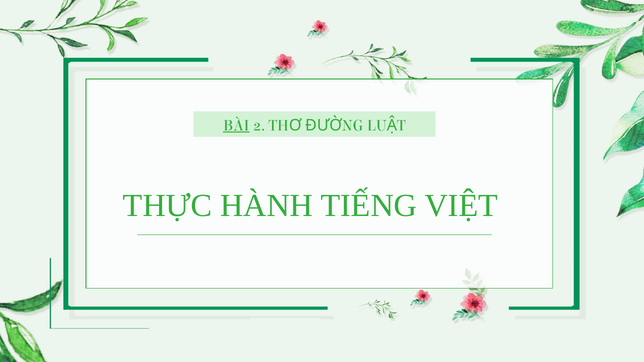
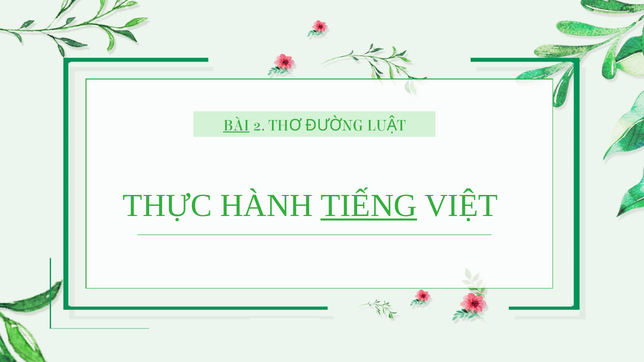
TIẾNG underline: none -> present
